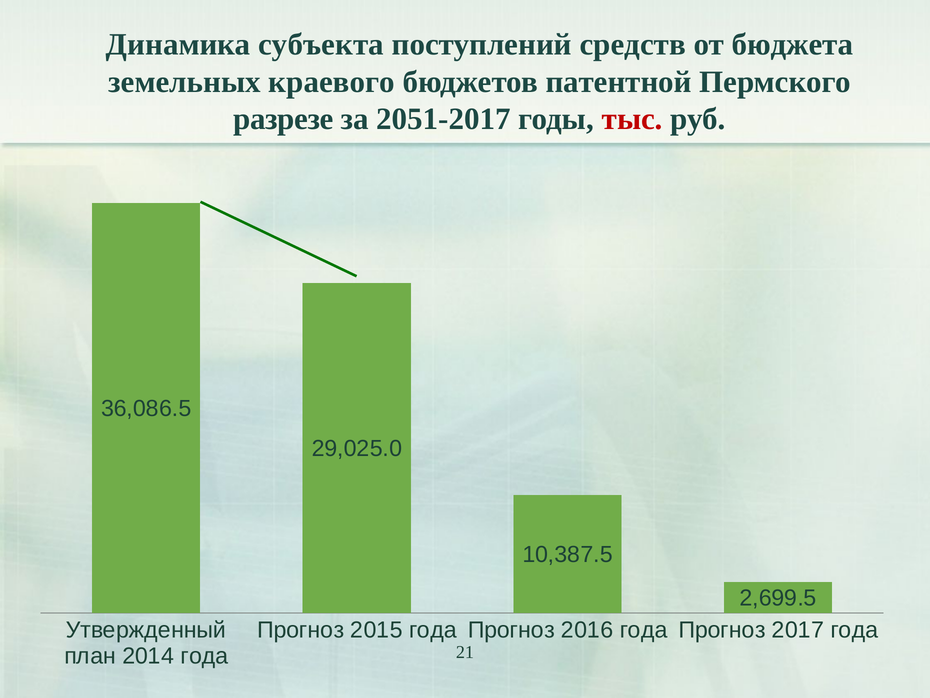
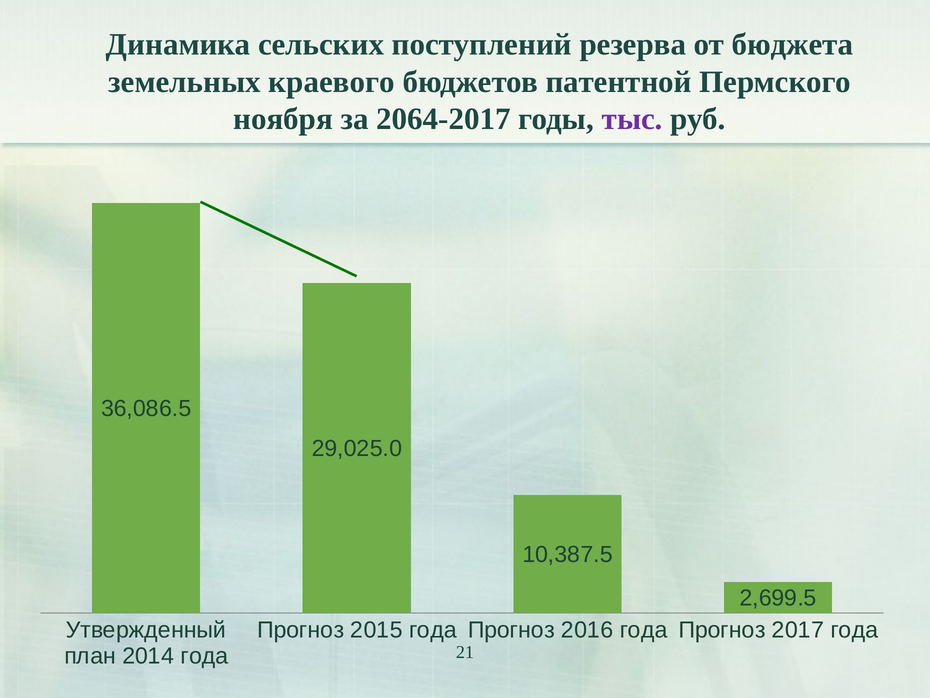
субъекта: субъекта -> сельских
средств: средств -> резерва
разрезе: разрезе -> ноября
2051-2017: 2051-2017 -> 2064-2017
тыс colour: red -> purple
